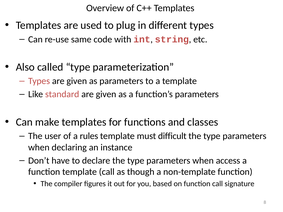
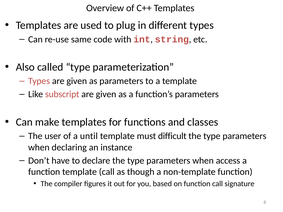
standard: standard -> subscript
rules: rules -> until
